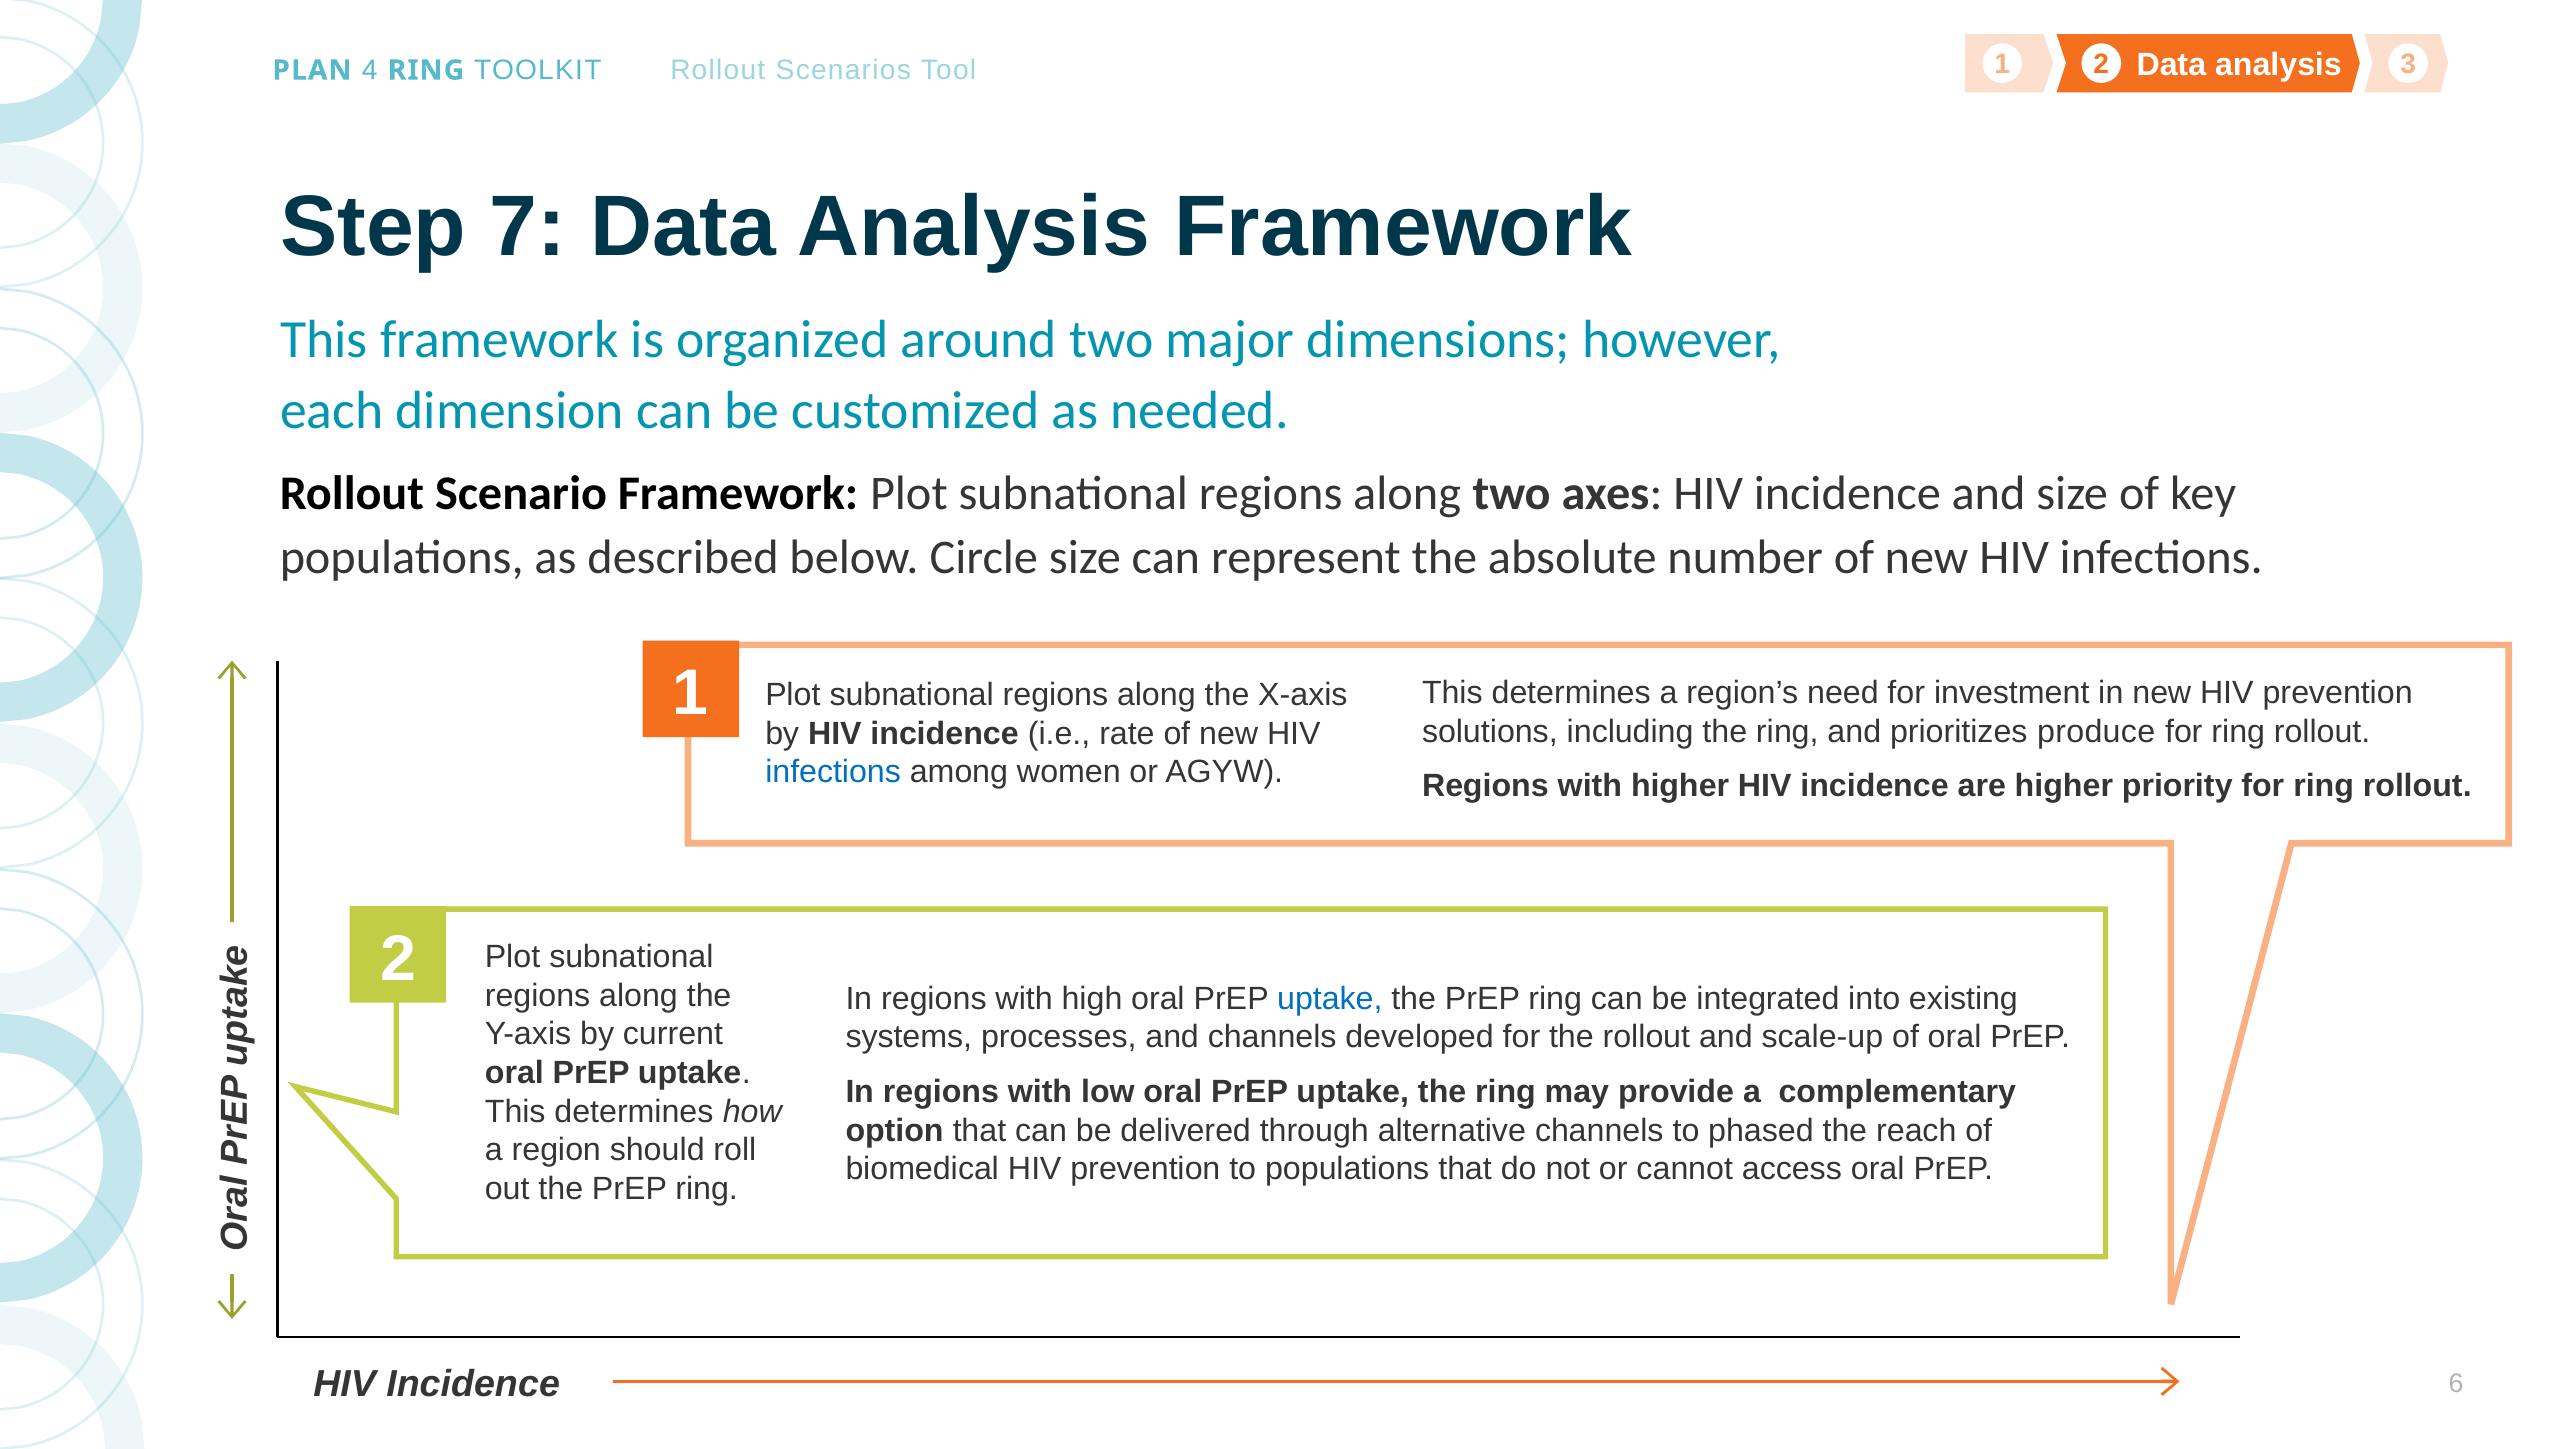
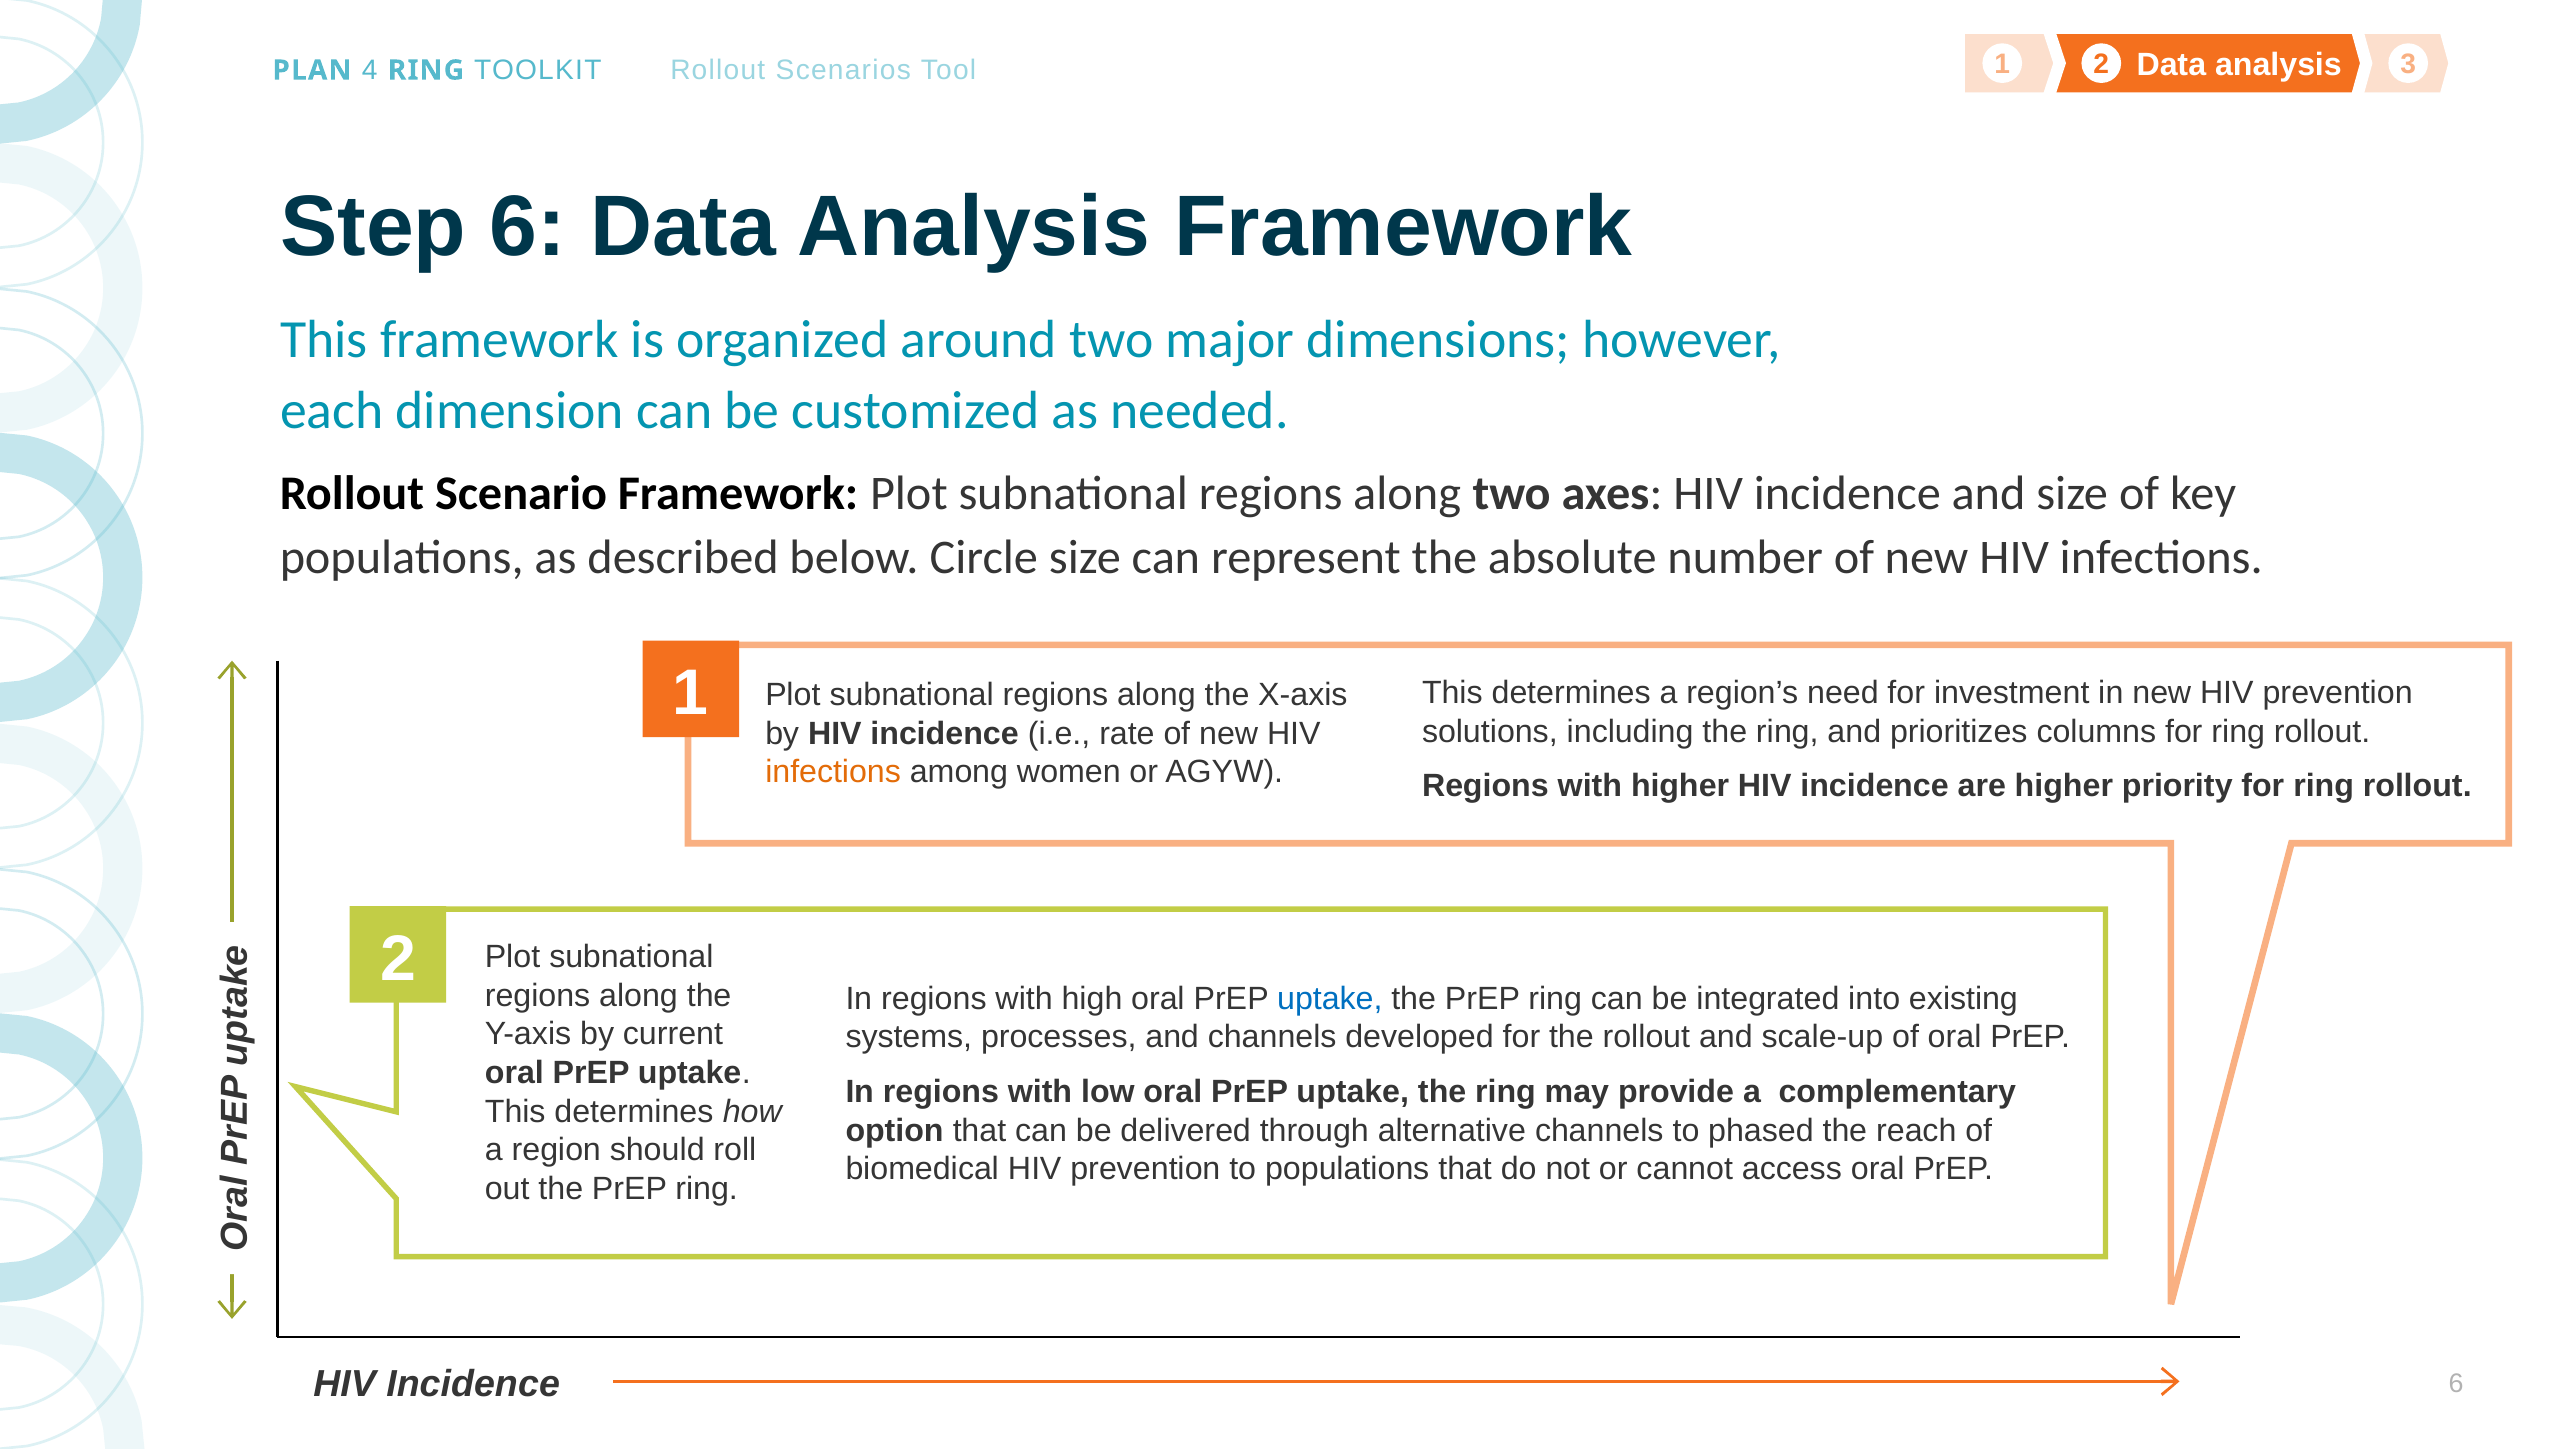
Step 7: 7 -> 6
produce: produce -> columns
infections at (833, 772) colour: blue -> orange
